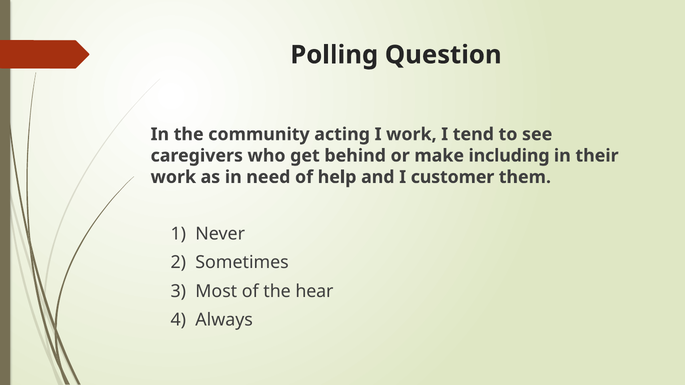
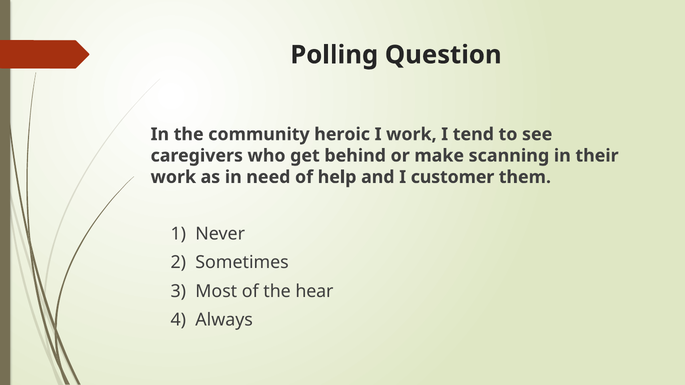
acting: acting -> heroic
including: including -> scanning
